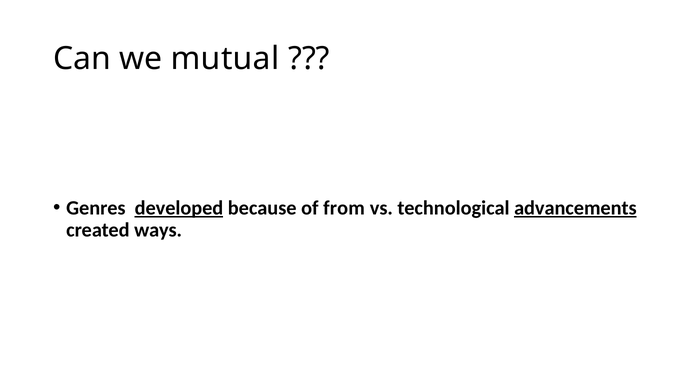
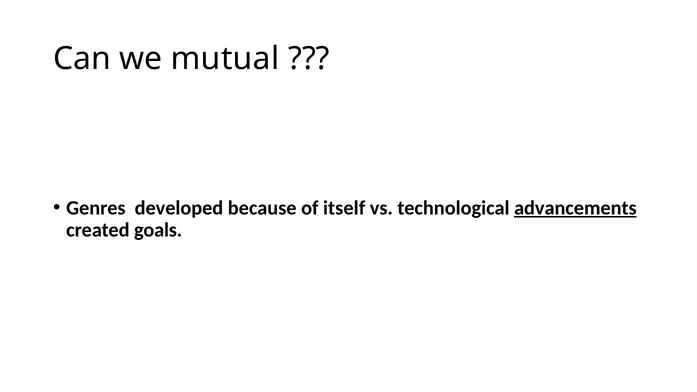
developed underline: present -> none
from: from -> itself
ways: ways -> goals
